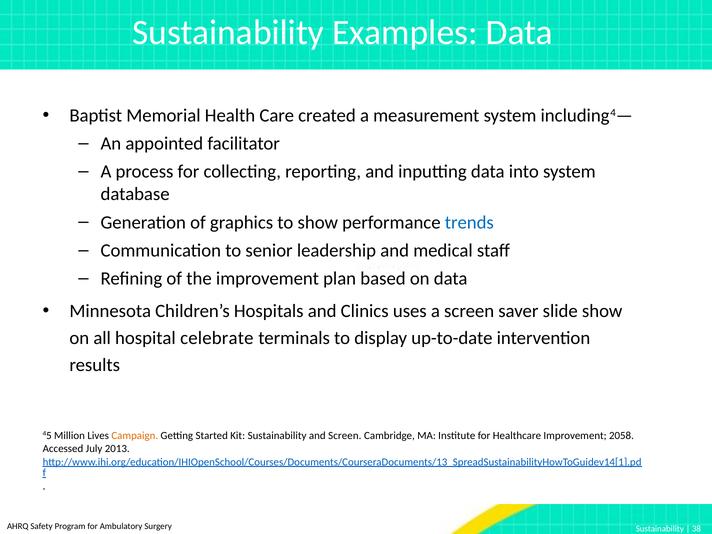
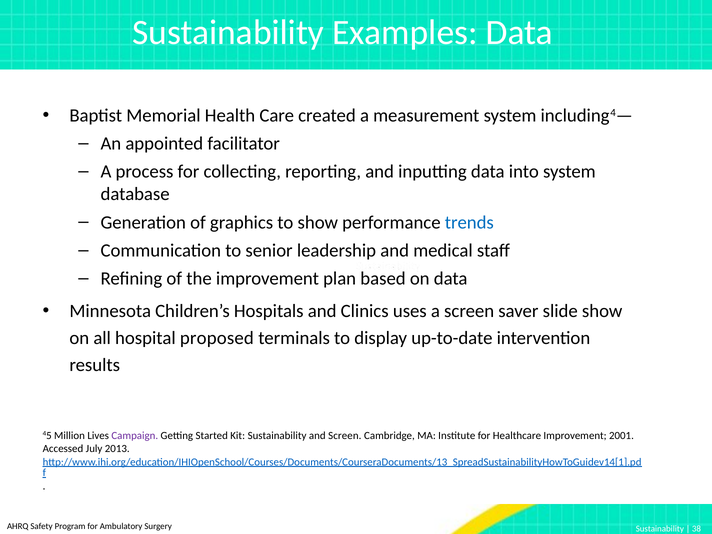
celebrate: celebrate -> proposed
Campaign colour: orange -> purple
2058: 2058 -> 2001
